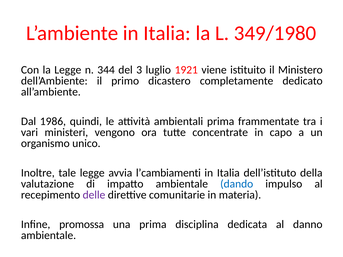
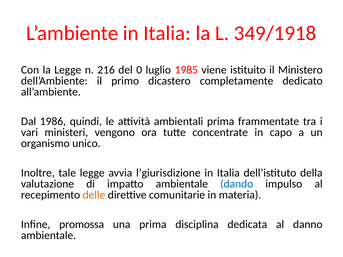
349/1980: 349/1980 -> 349/1918
344: 344 -> 216
3: 3 -> 0
1921: 1921 -> 1985
l’cambiamenti: l’cambiamenti -> l’giurisdizione
delle colour: purple -> orange
